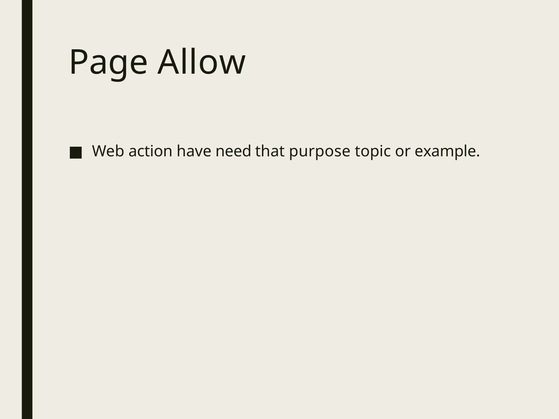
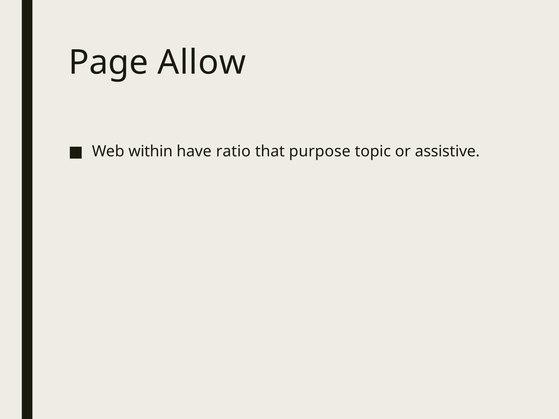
action: action -> within
need: need -> ratio
example: example -> assistive
